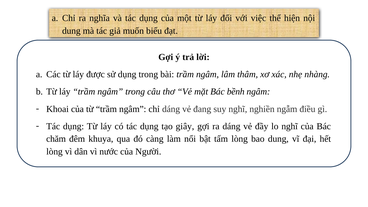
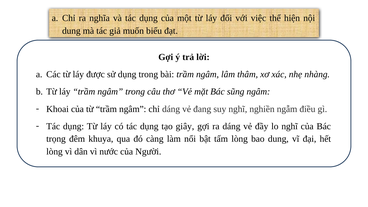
bềnh: bềnh -> sũng
chăm: chăm -> trọng
